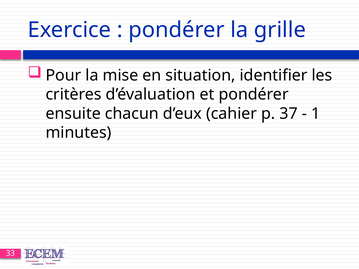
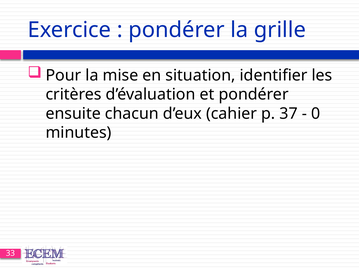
1: 1 -> 0
